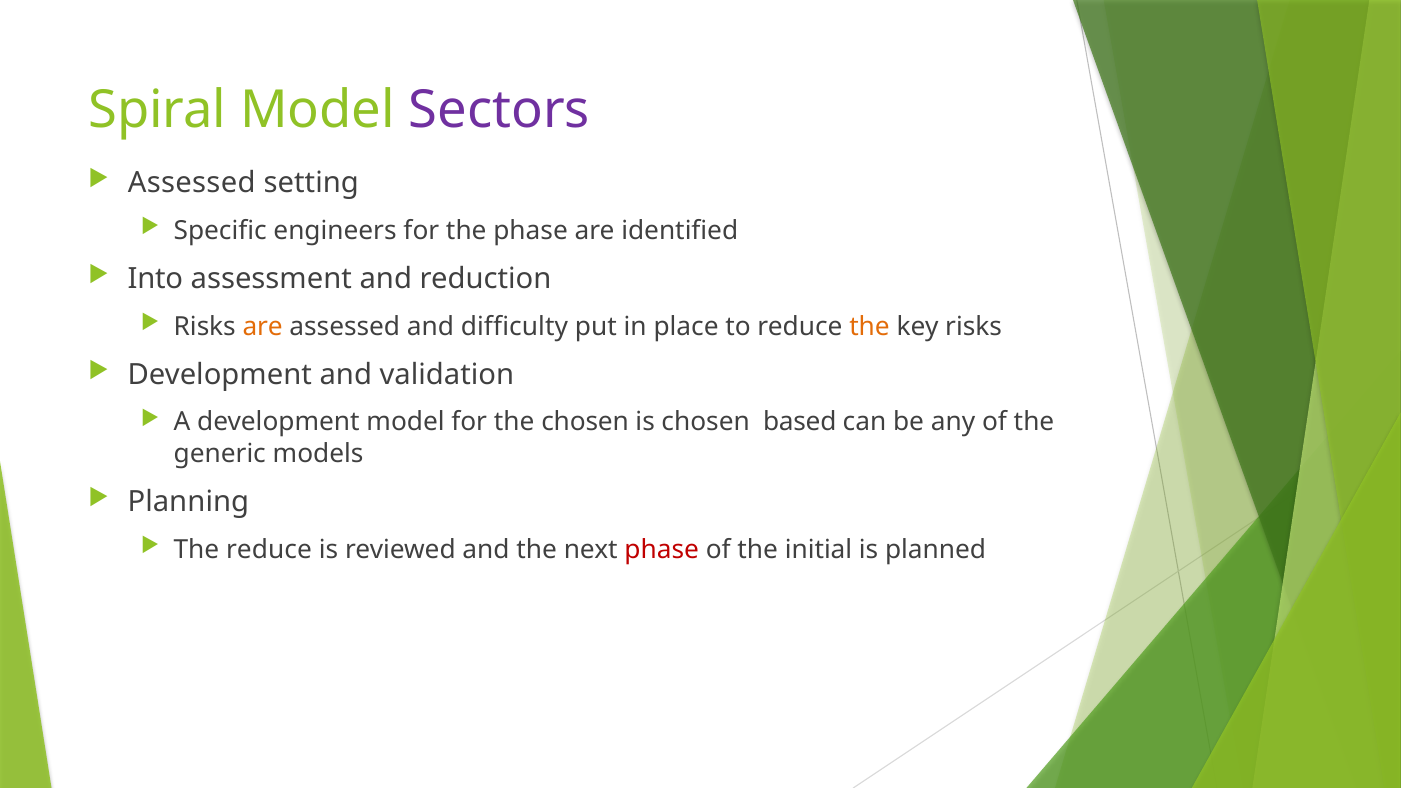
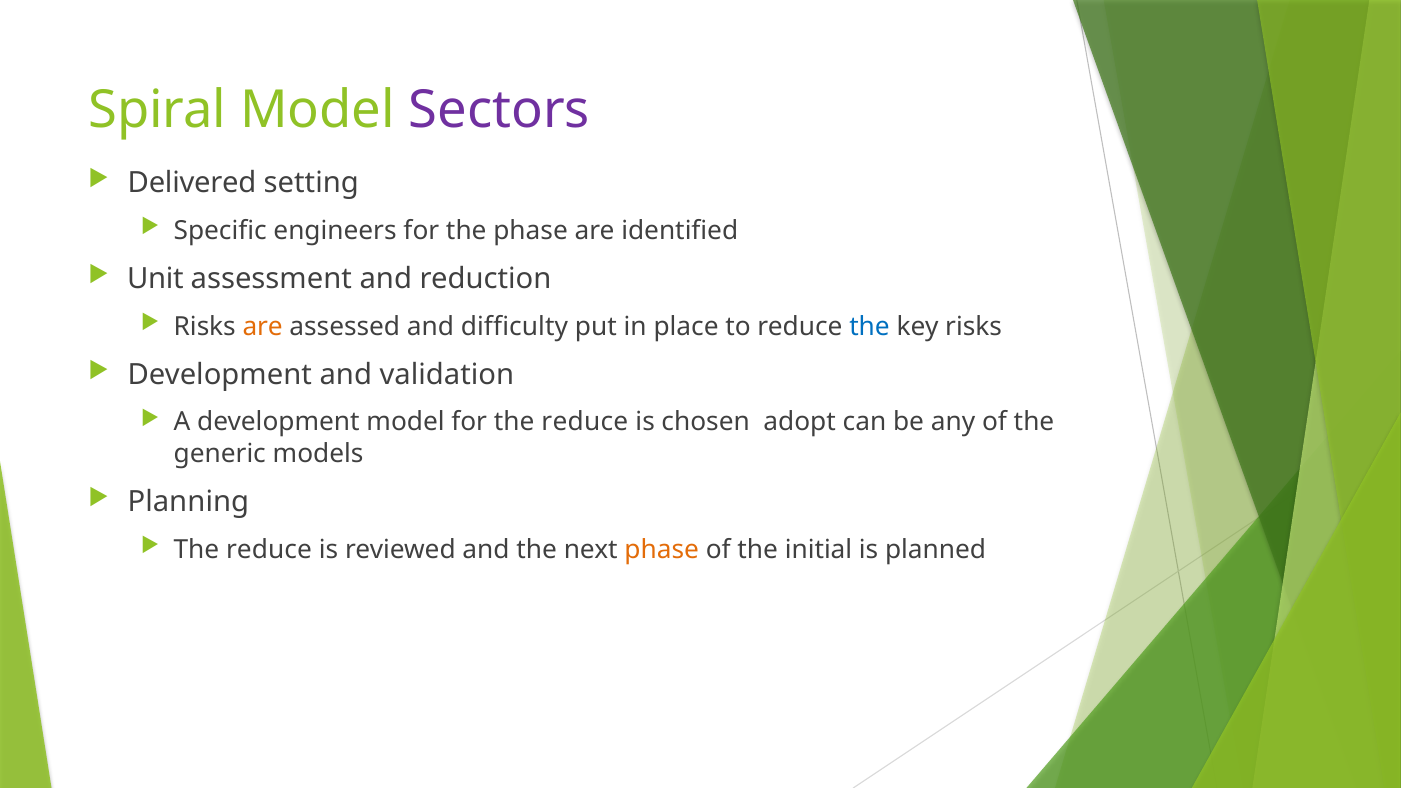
Assessed at (192, 183): Assessed -> Delivered
Into: Into -> Unit
the at (870, 327) colour: orange -> blue
for the chosen: chosen -> reduce
based: based -> adopt
phase at (662, 550) colour: red -> orange
